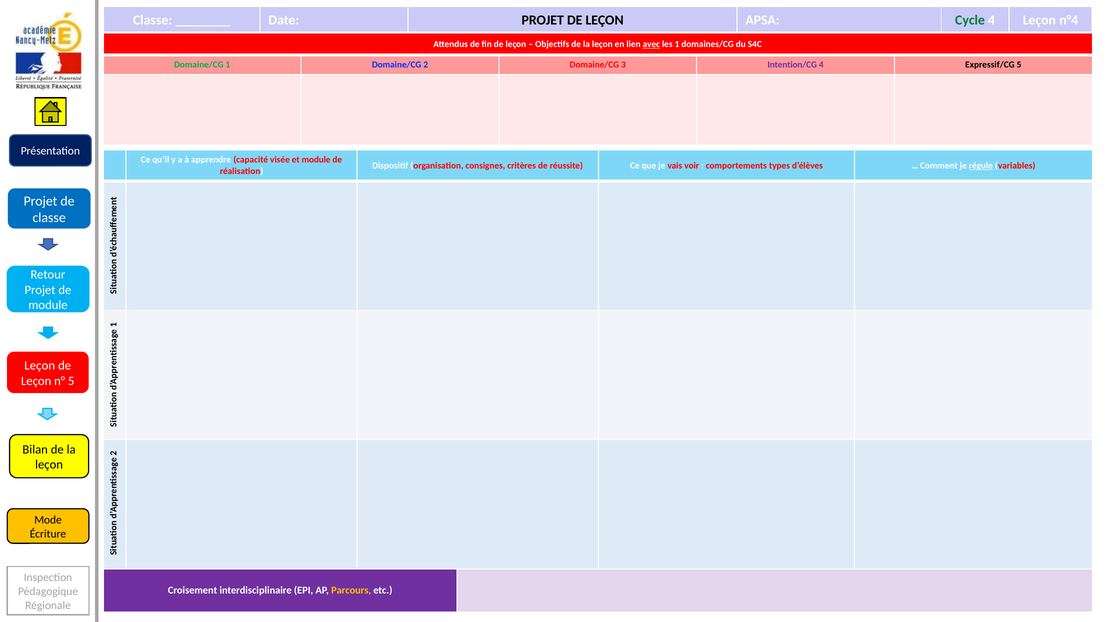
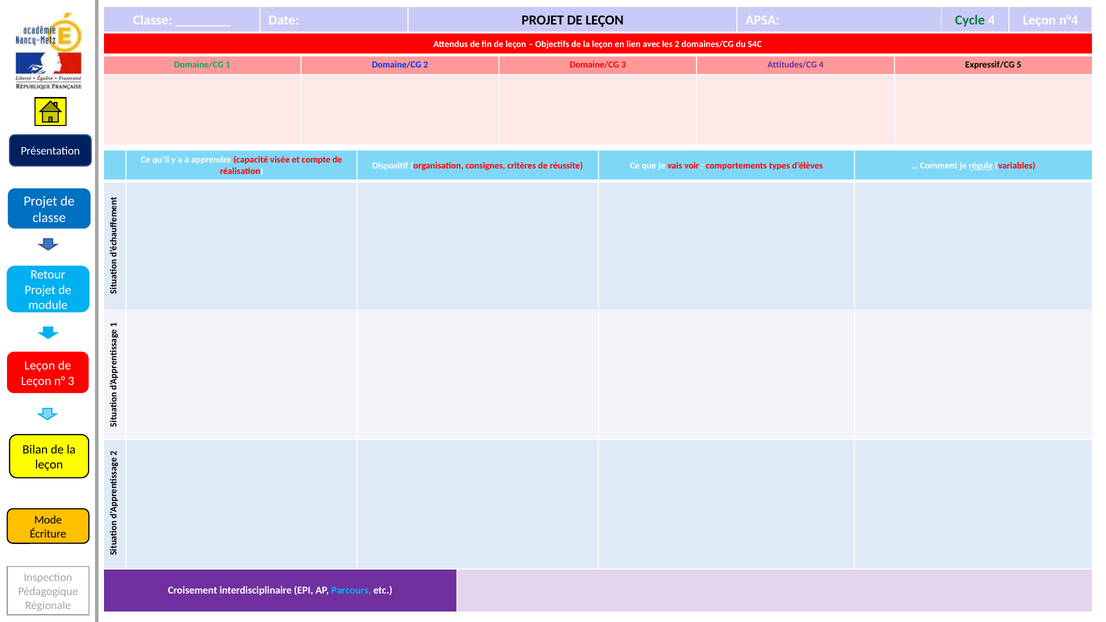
avec underline: present -> none
les 1: 1 -> 2
Intention/CG: Intention/CG -> Attitudes/CG
et module: module -> compte
5 at (71, 381): 5 -> 3
Parcours colour: yellow -> light blue
